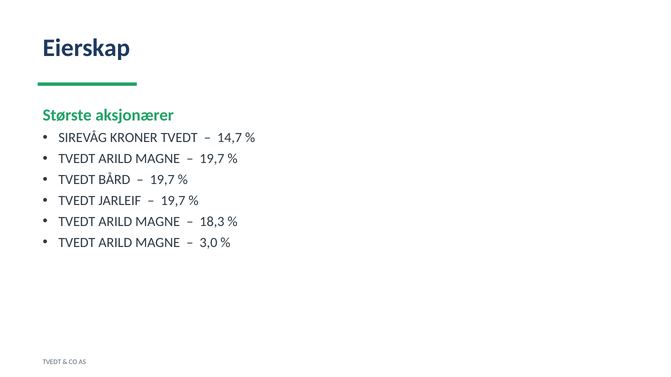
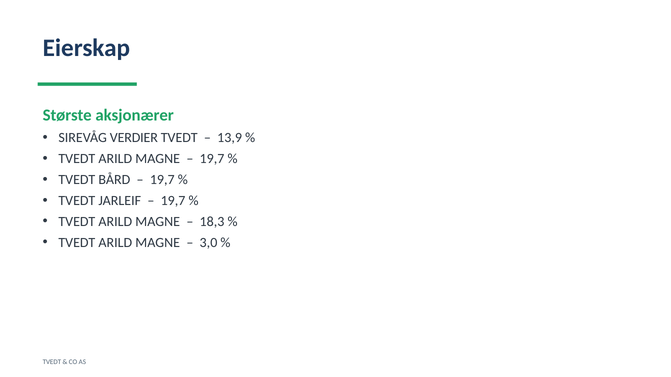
KRONER: KRONER -> VERDIER
14,7: 14,7 -> 13,9
